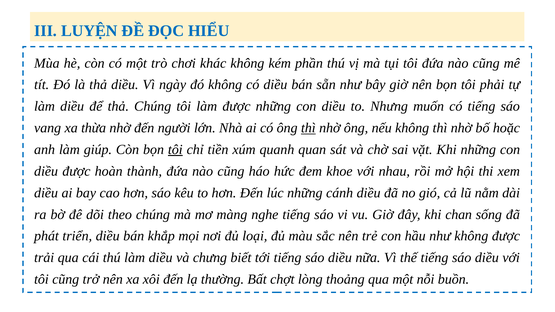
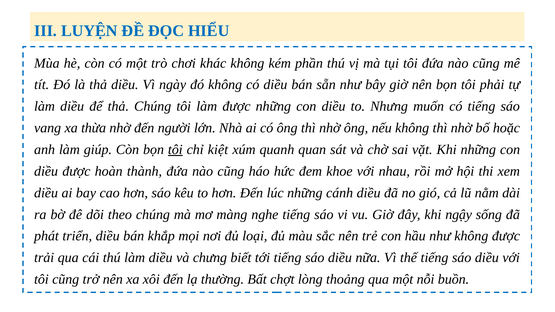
thì at (308, 128) underline: present -> none
tiền: tiền -> kiệt
chan: chan -> ngậy
